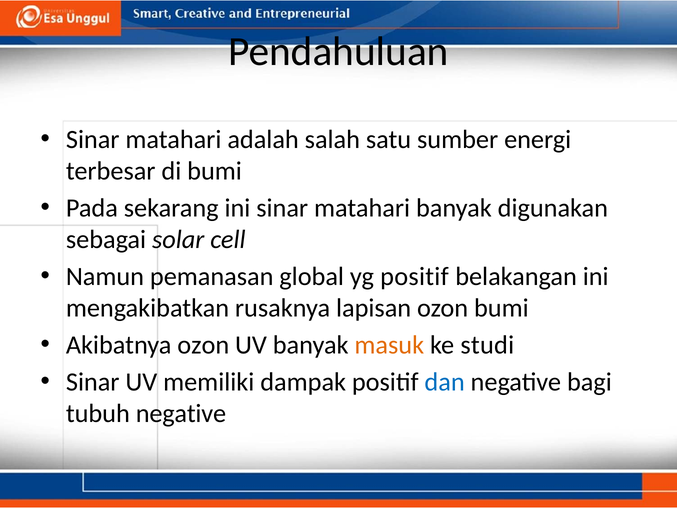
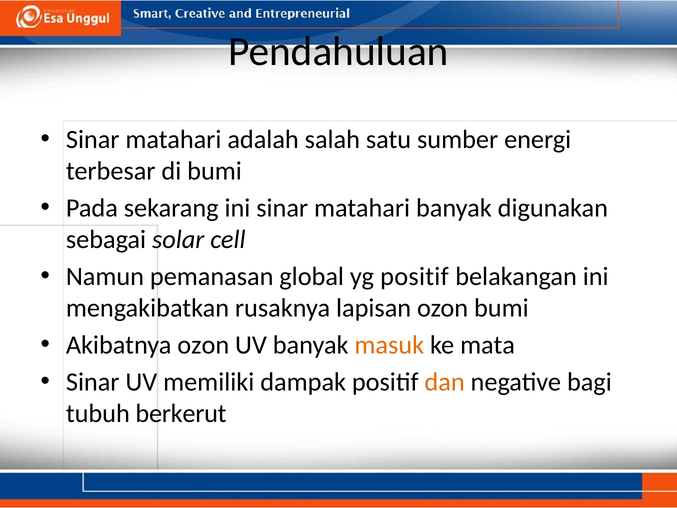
studi: studi -> mata
dan colour: blue -> orange
tubuh negative: negative -> berkerut
